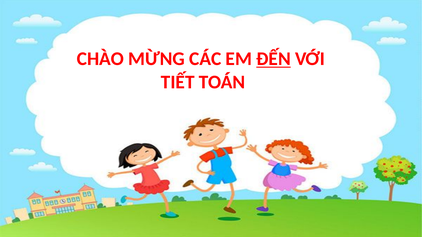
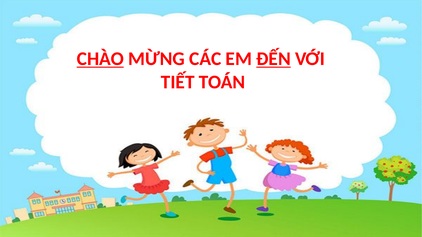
CHÀO underline: none -> present
